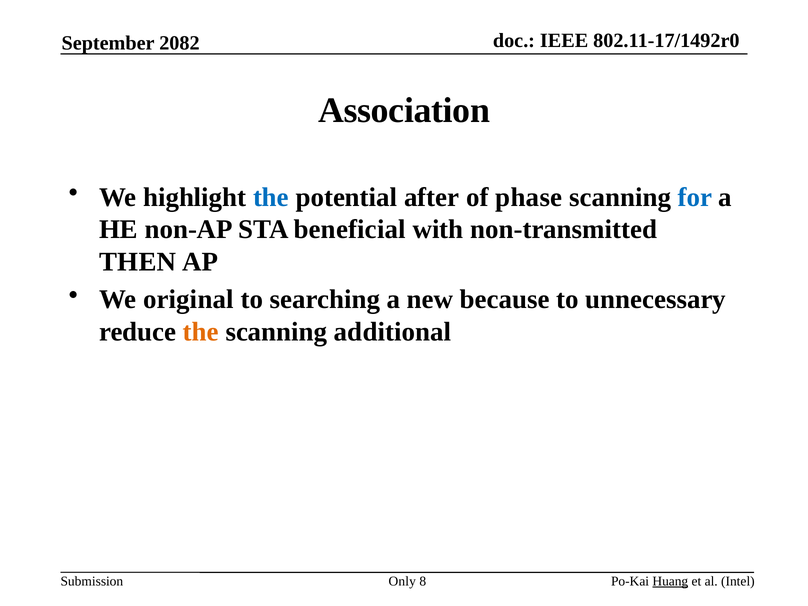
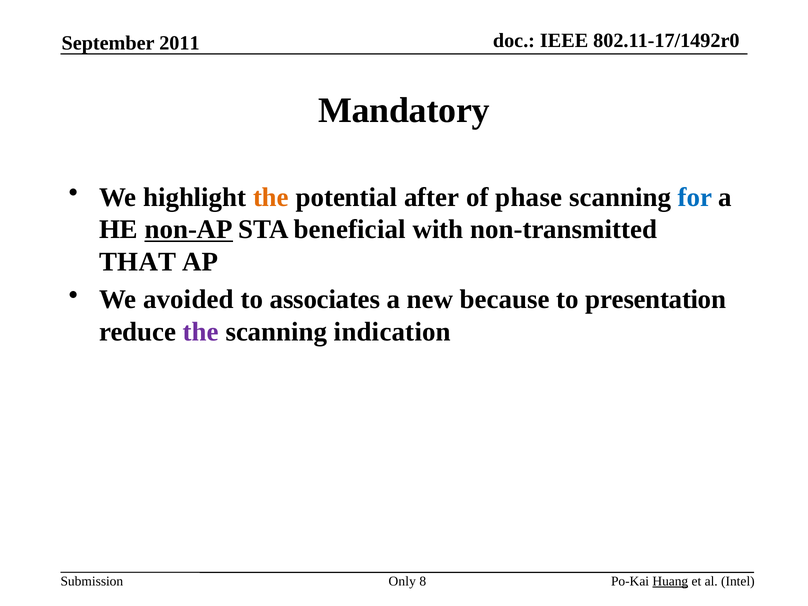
2082: 2082 -> 2011
Association: Association -> Mandatory
the at (271, 197) colour: blue -> orange
non-AP underline: none -> present
THEN: THEN -> THAT
original: original -> avoided
searching: searching -> associates
unnecessary: unnecessary -> presentation
the at (201, 332) colour: orange -> purple
additional: additional -> indication
